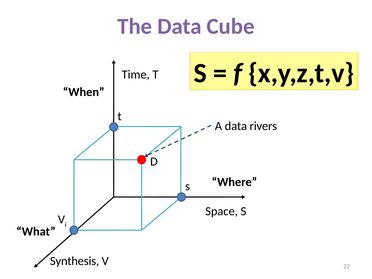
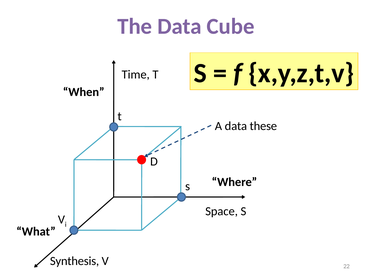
rivers: rivers -> these
